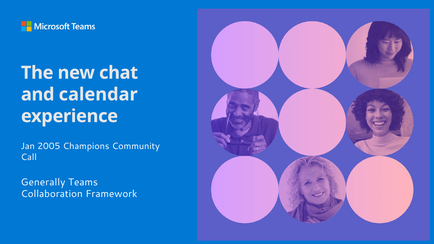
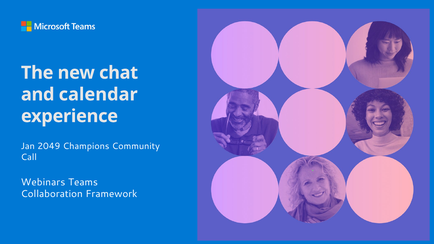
2005: 2005 -> 2049
Generally: Generally -> Webinars
